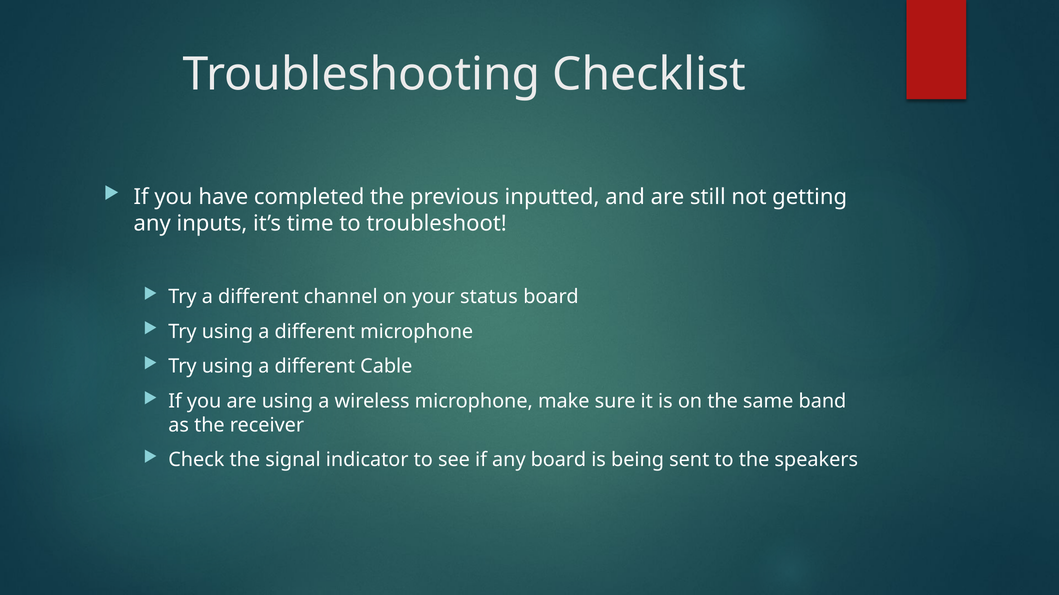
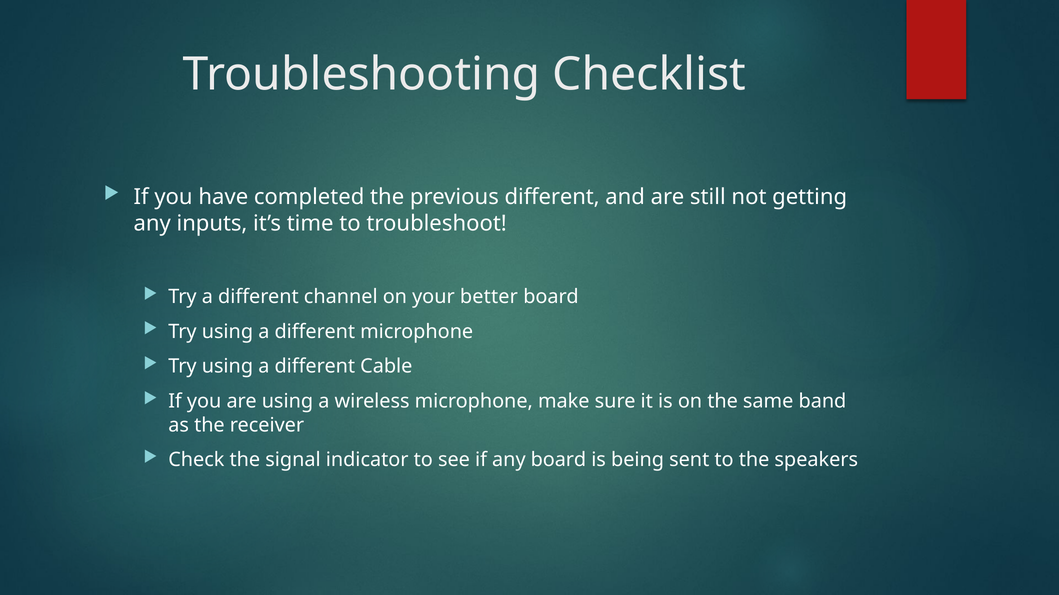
previous inputted: inputted -> different
status: status -> better
